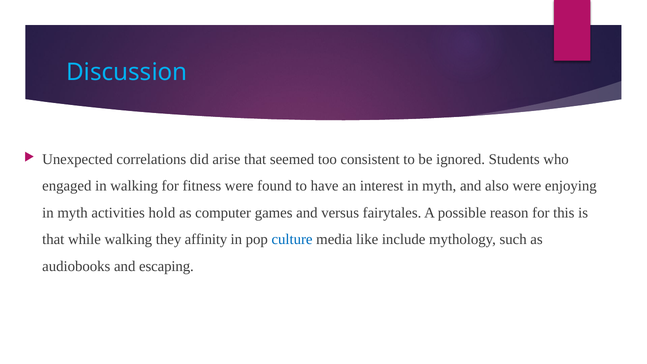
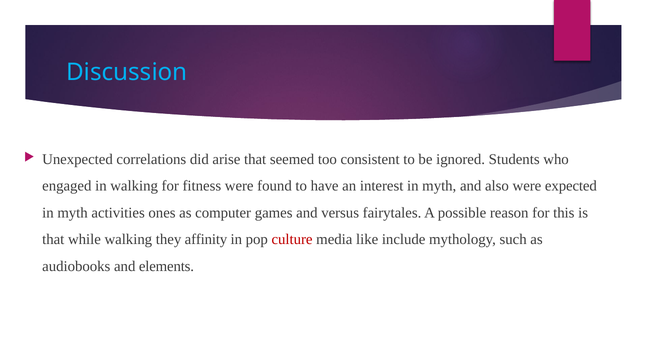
enjoying: enjoying -> expected
hold: hold -> ones
culture colour: blue -> red
escaping: escaping -> elements
